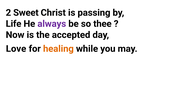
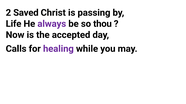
Sweet: Sweet -> Saved
thee: thee -> thou
Love: Love -> Calls
healing colour: orange -> purple
